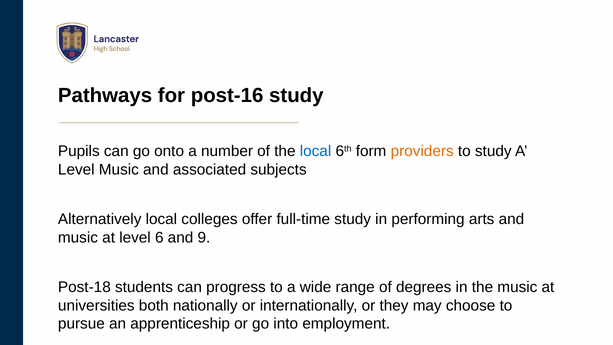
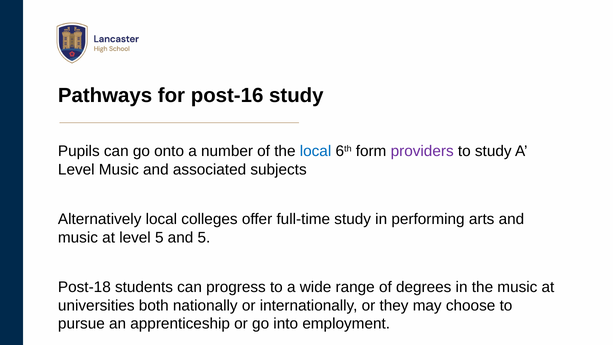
providers colour: orange -> purple
level 6: 6 -> 5
and 9: 9 -> 5
